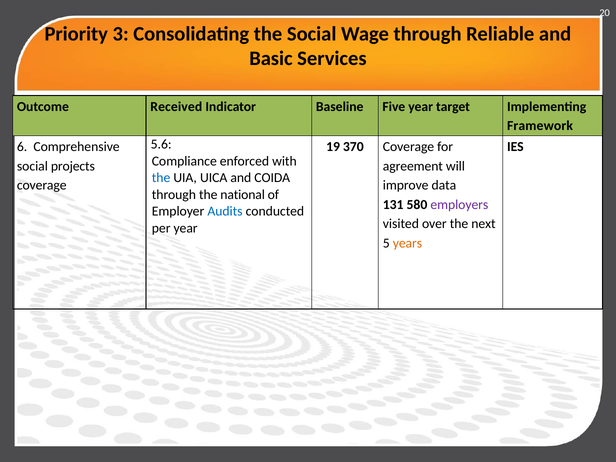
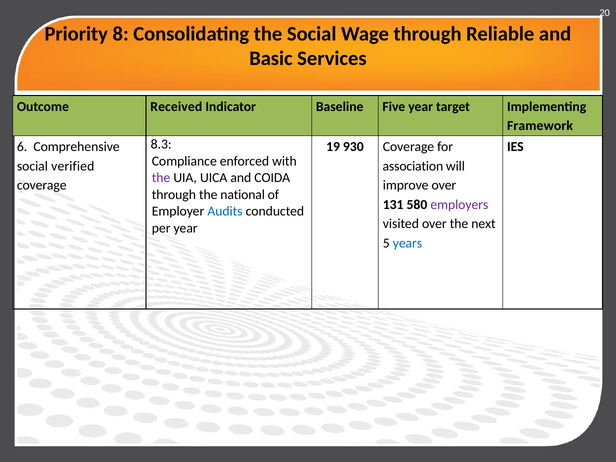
3: 3 -> 8
5.6: 5.6 -> 8.3
370: 370 -> 930
projects: projects -> verified
agreement: agreement -> association
the at (161, 178) colour: blue -> purple
improve data: data -> over
years colour: orange -> blue
